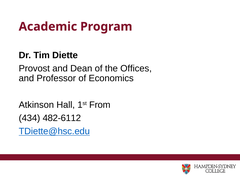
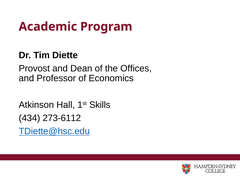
From: From -> Skills
482-6112: 482-6112 -> 273-6112
